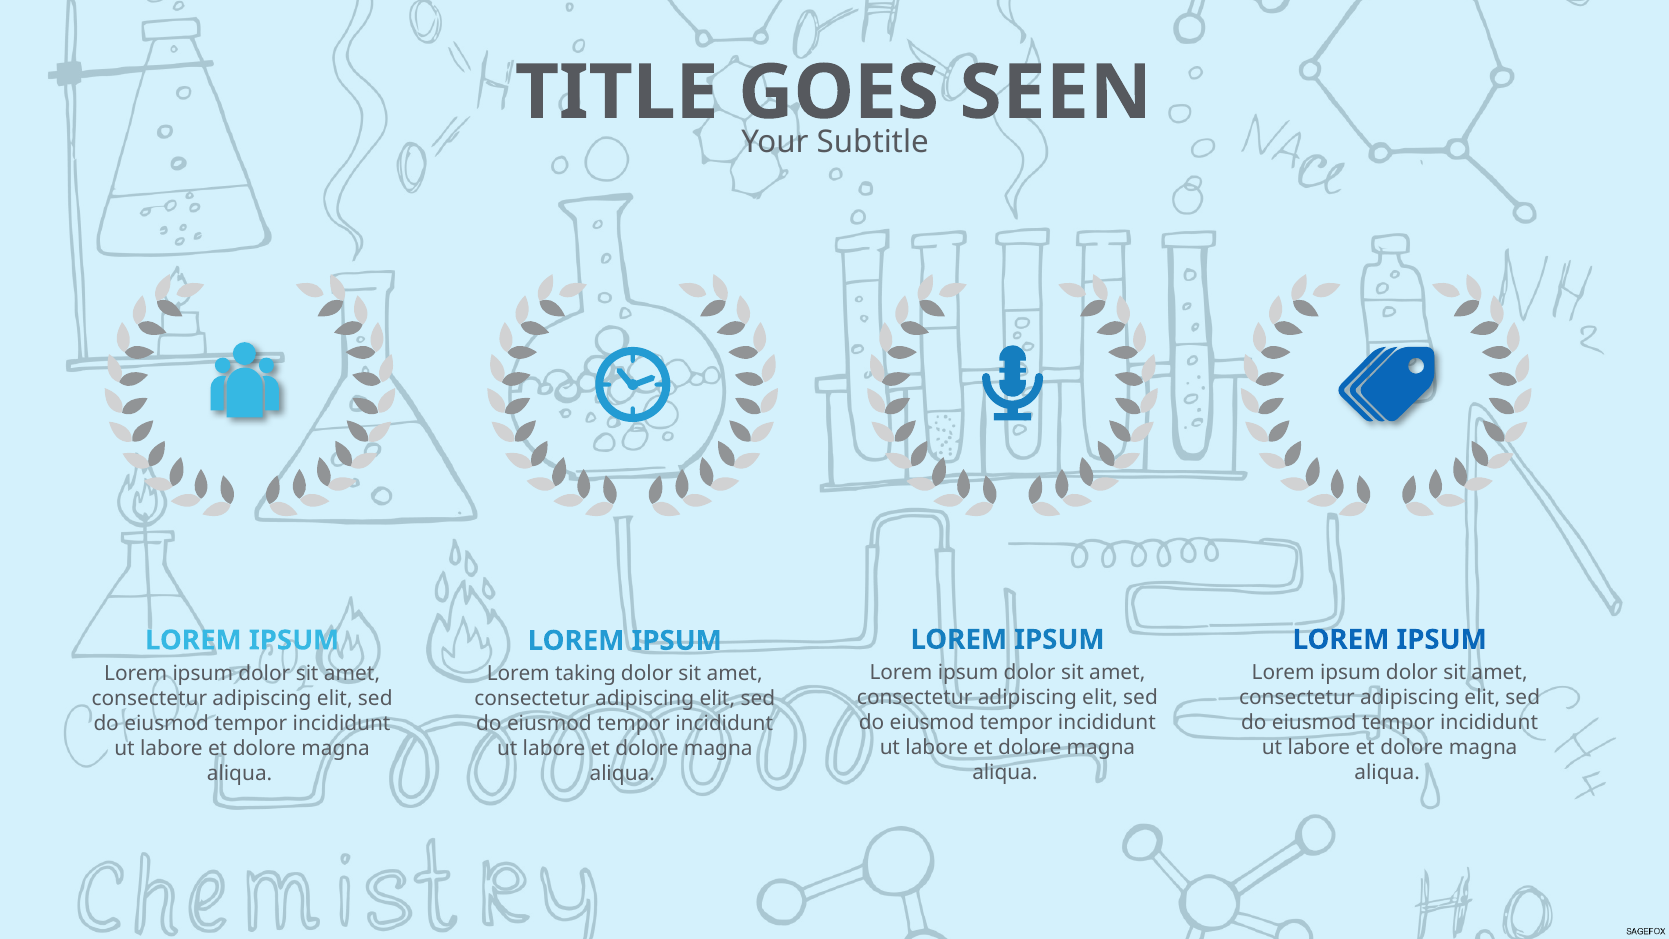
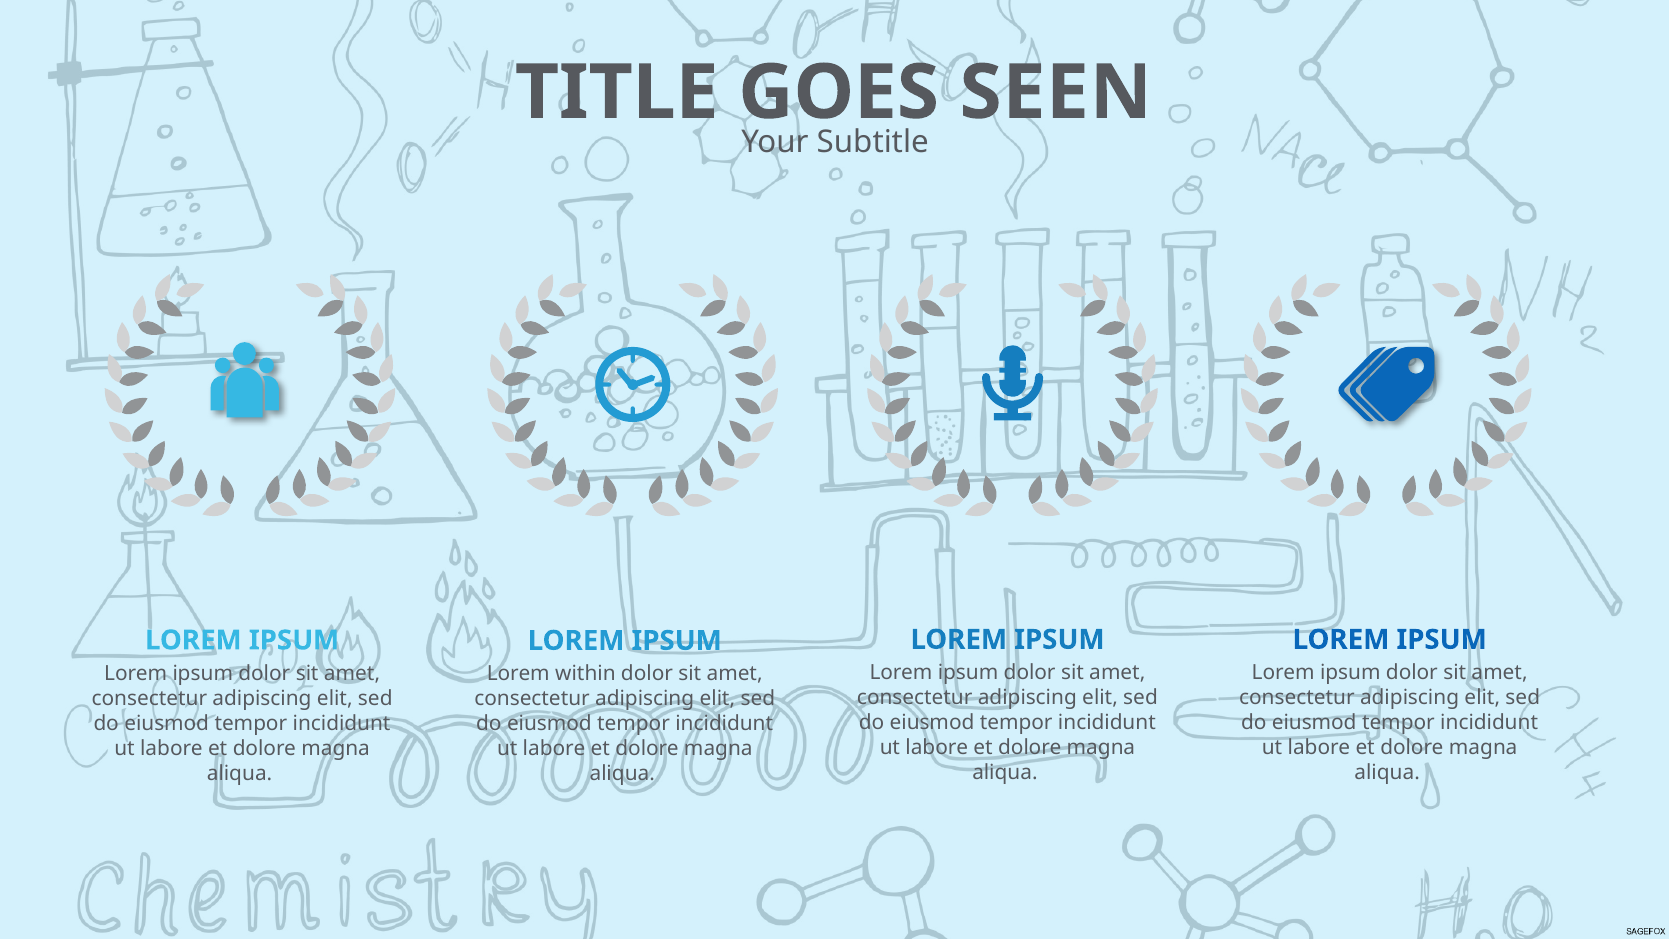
taking: taking -> within
